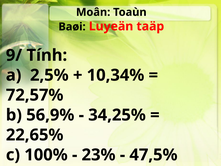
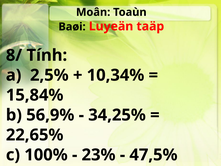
9/: 9/ -> 8/
72,57%: 72,57% -> 15,84%
